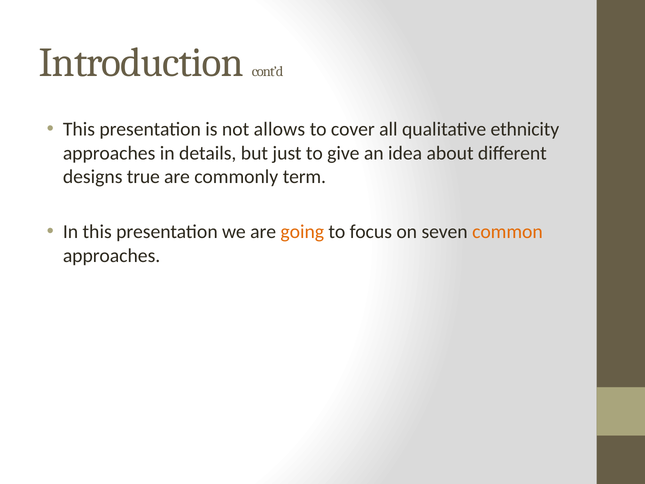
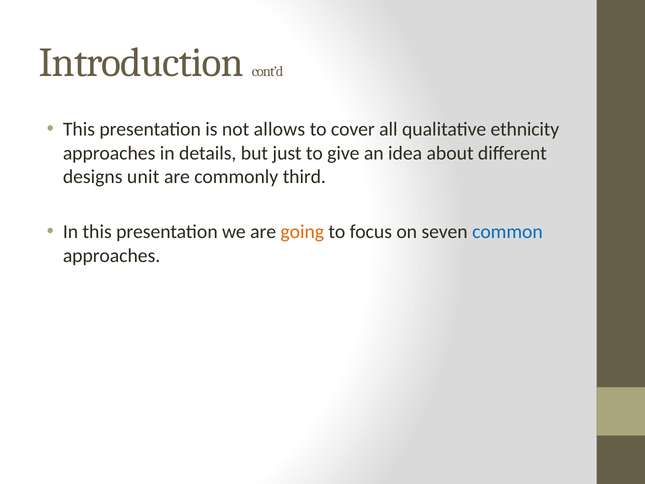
true: true -> unit
term: term -> third
common colour: orange -> blue
